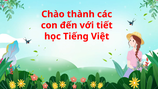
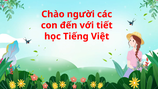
thành: thành -> người
